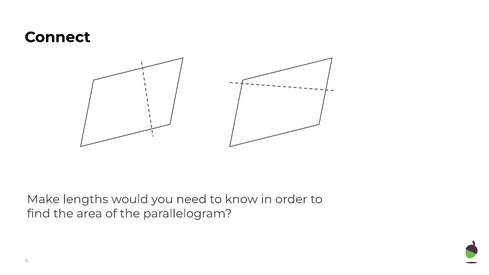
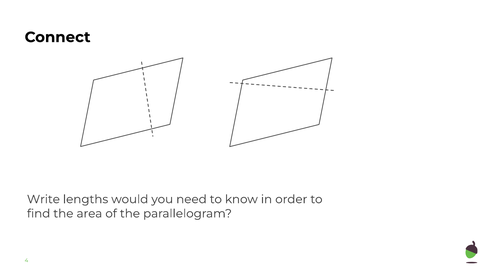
Make: Make -> Write
